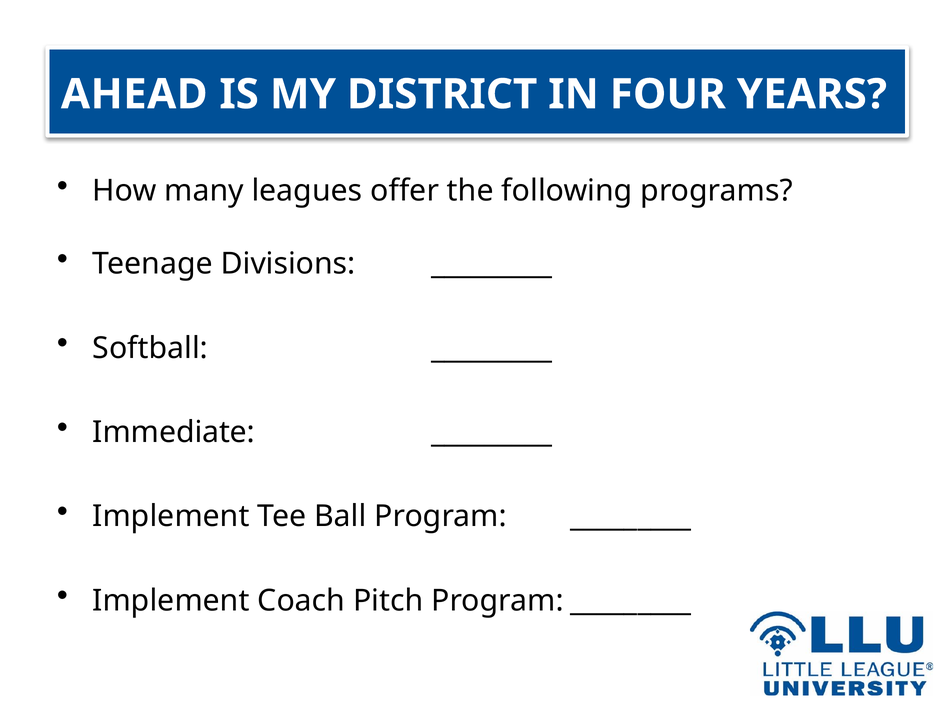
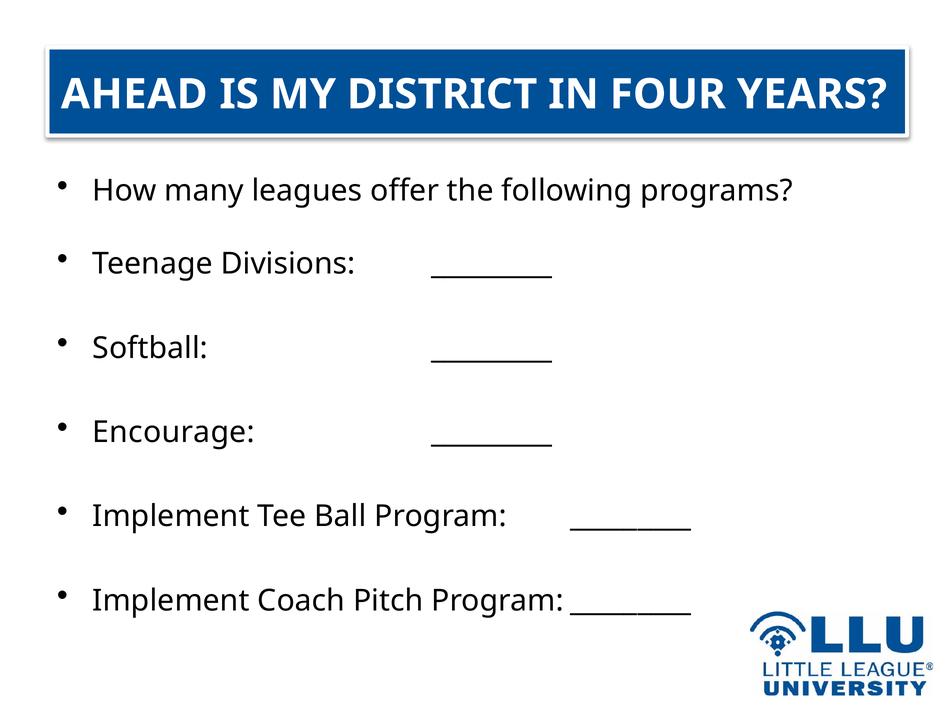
Immediate: Immediate -> Encourage
